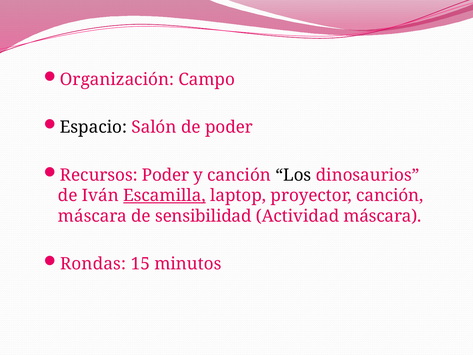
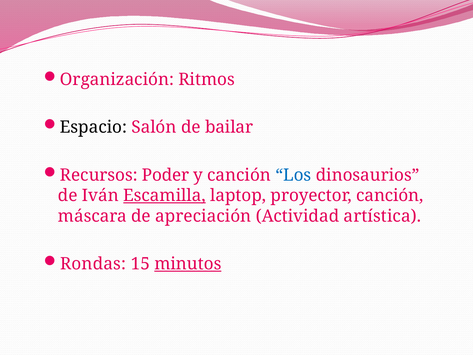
Campo: Campo -> Ritmos
de poder: poder -> bailar
Los colour: black -> blue
sensibilidad: sensibilidad -> apreciación
Actividad máscara: máscara -> artística
minutos underline: none -> present
